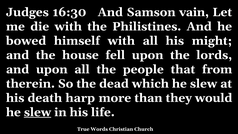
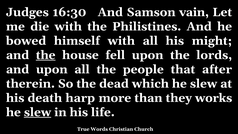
the at (46, 55) underline: none -> present
from: from -> after
would: would -> works
